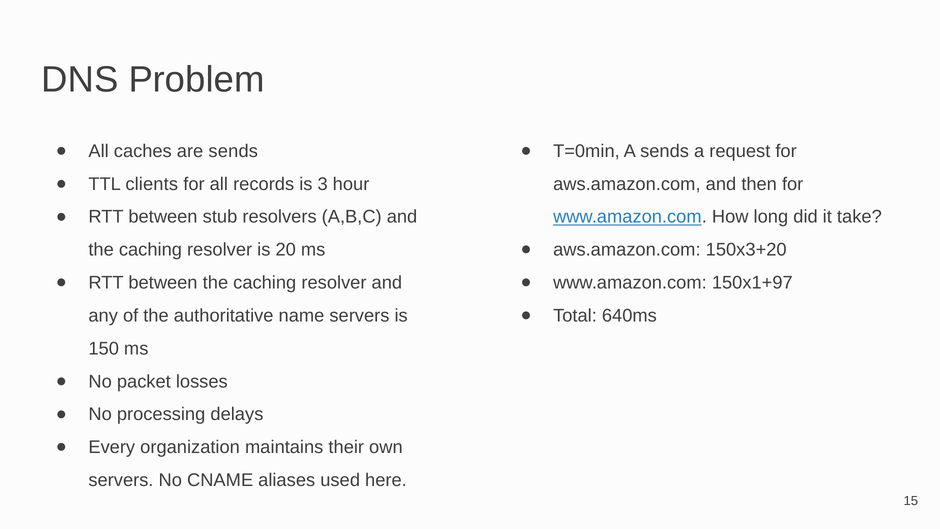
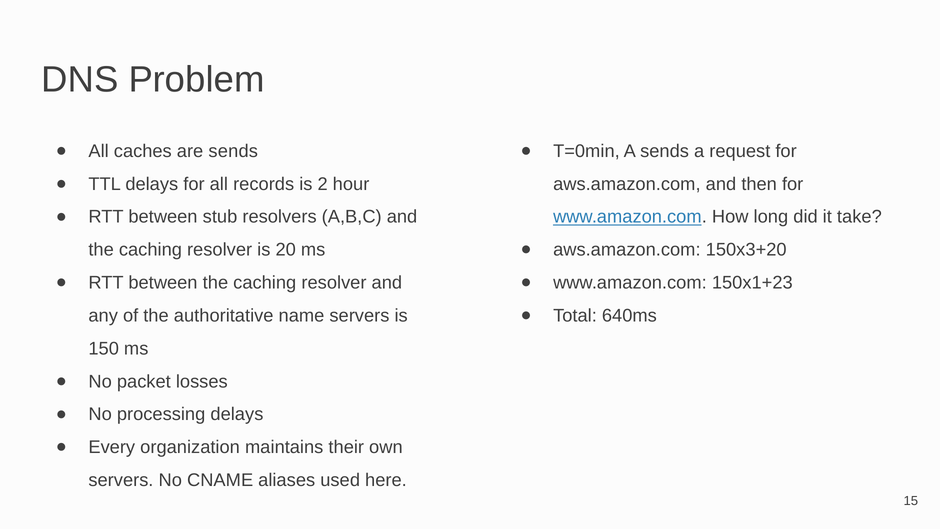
TTL clients: clients -> delays
3: 3 -> 2
150x1+97: 150x1+97 -> 150x1+23
